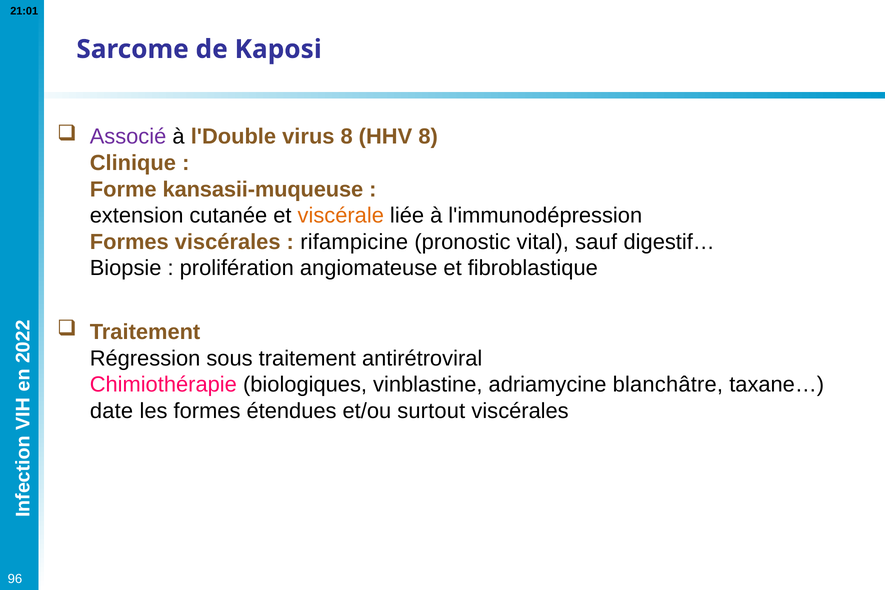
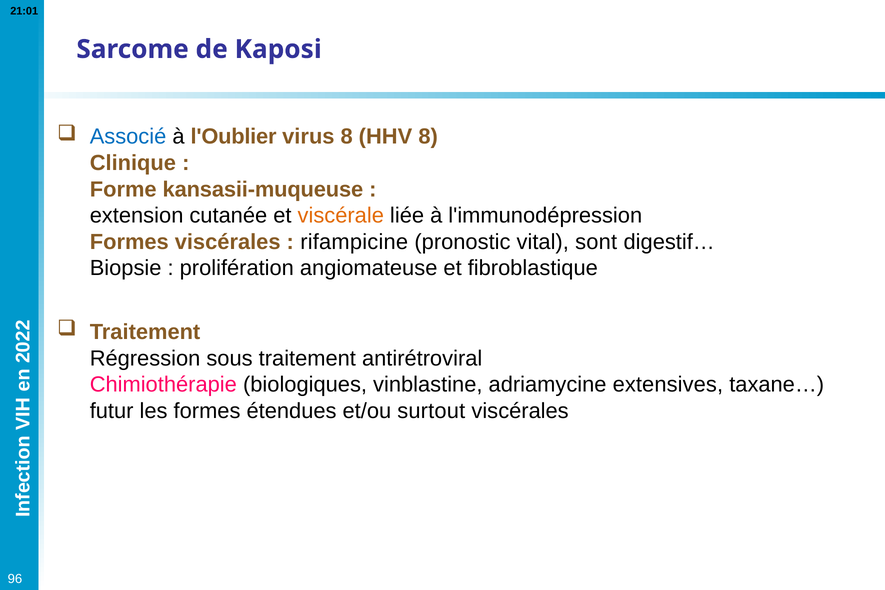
Associé colour: purple -> blue
l'Double: l'Double -> l'Oublier
sauf: sauf -> sont
blanchâtre: blanchâtre -> extensives
date: date -> futur
